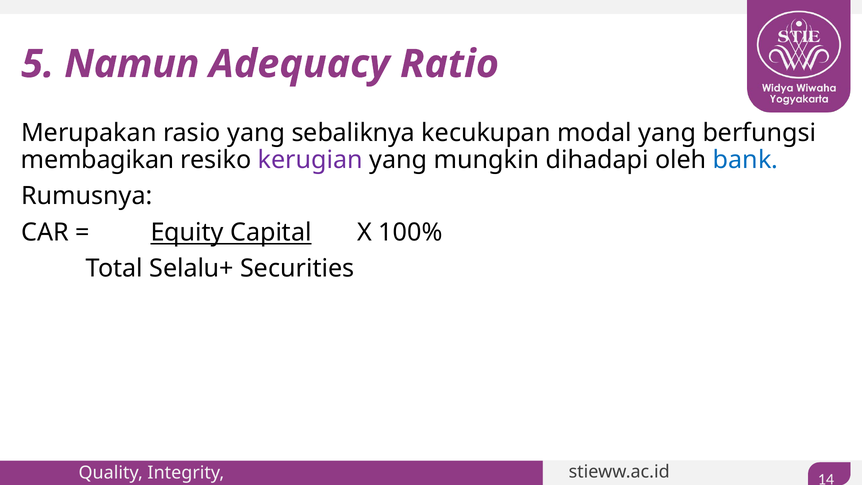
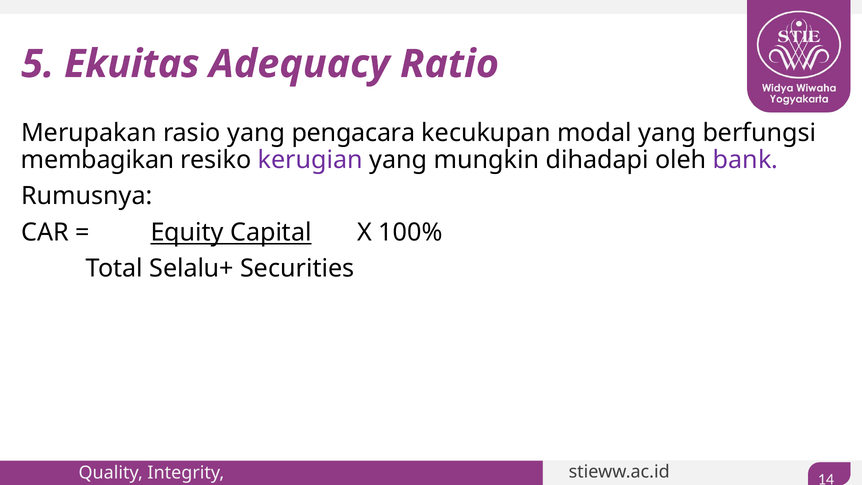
Namun: Namun -> Ekuitas
sebaliknya: sebaliknya -> pengacara
bank colour: blue -> purple
